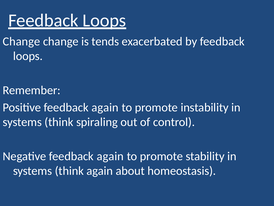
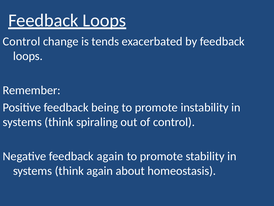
Change at (21, 41): Change -> Control
Positive feedback again: again -> being
